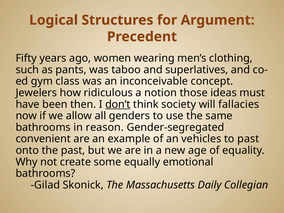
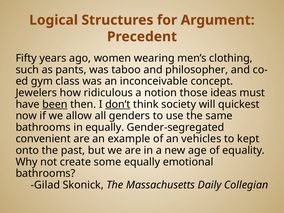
superlatives: superlatives -> philosopher
been underline: none -> present
fallacies: fallacies -> quickest
in reason: reason -> equally
to past: past -> kept
